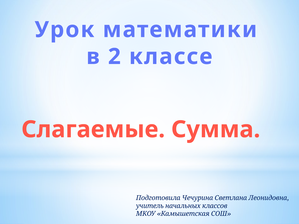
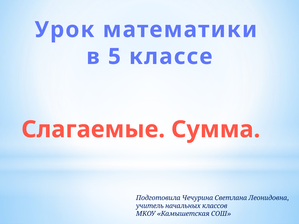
2: 2 -> 5
